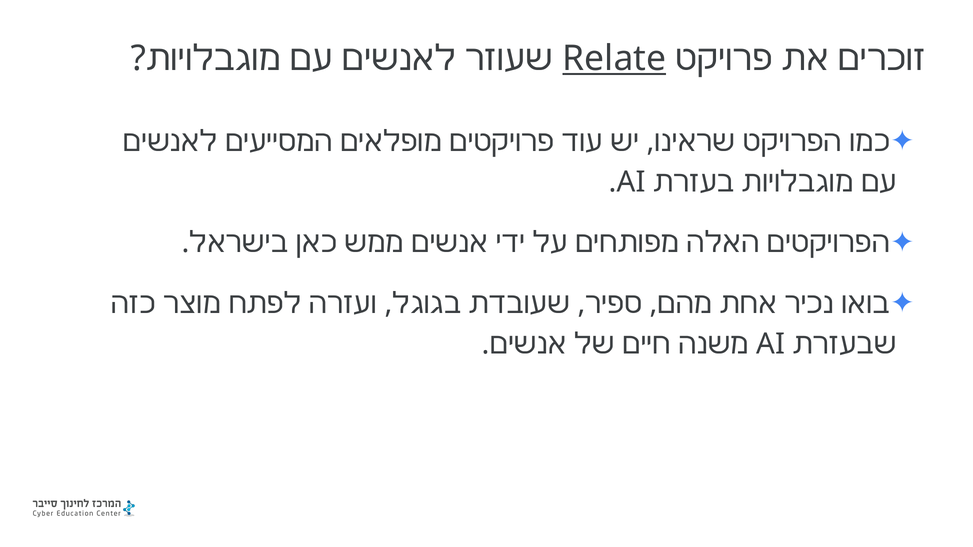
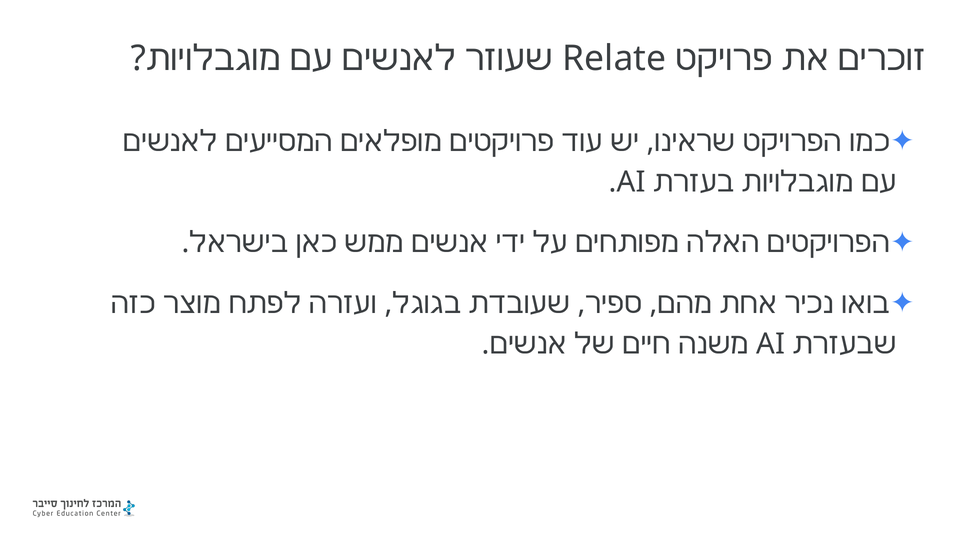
Relate underline: present -> none
